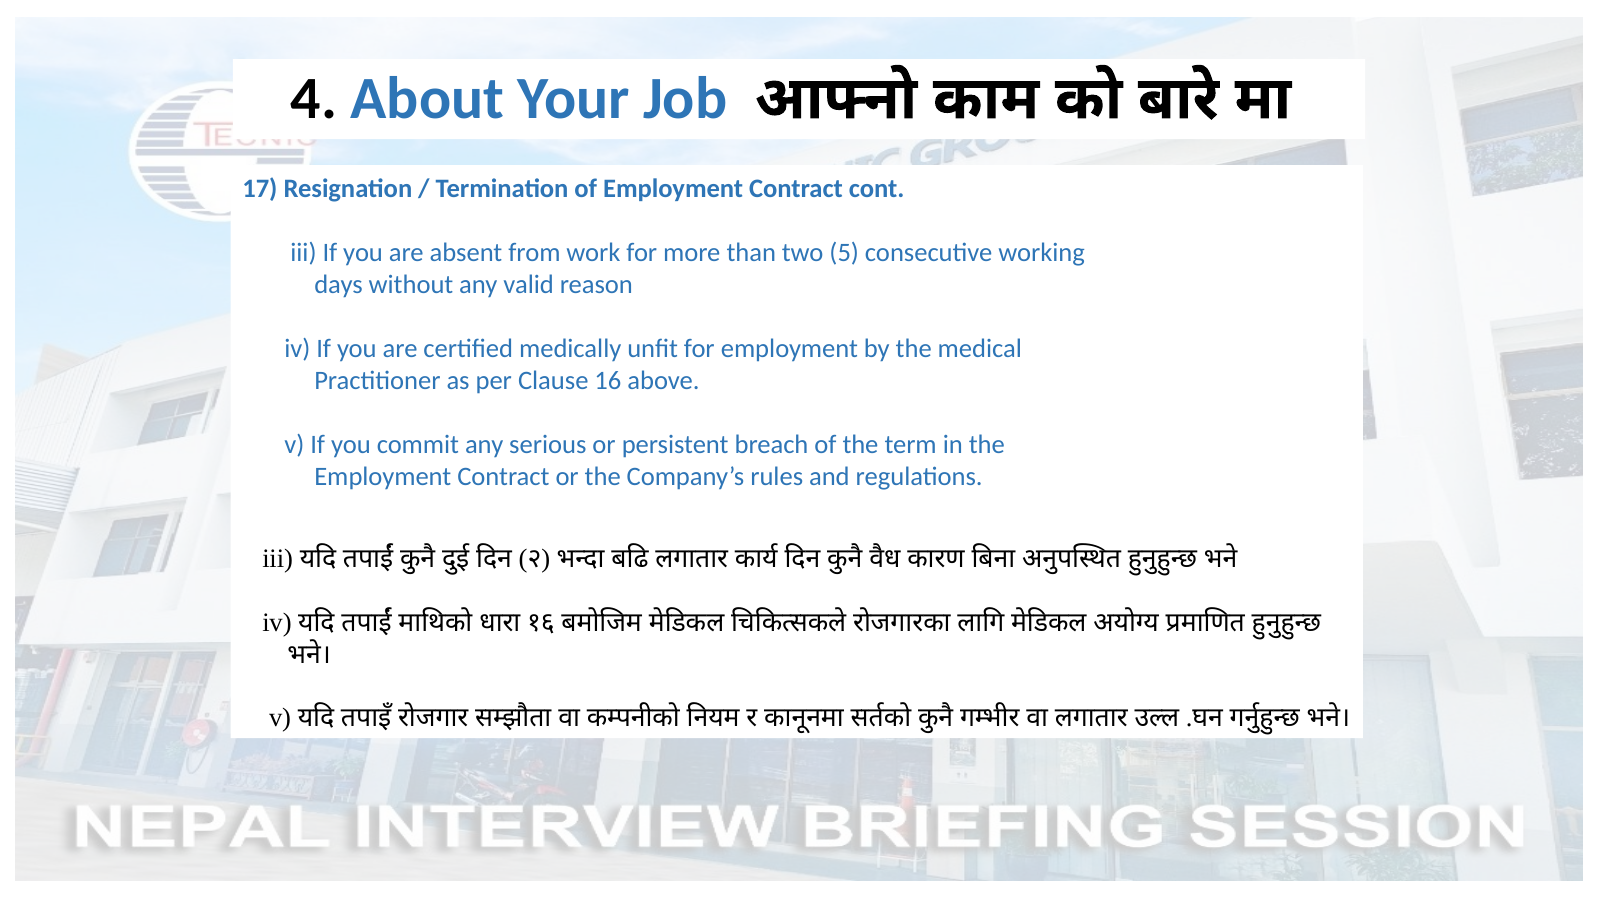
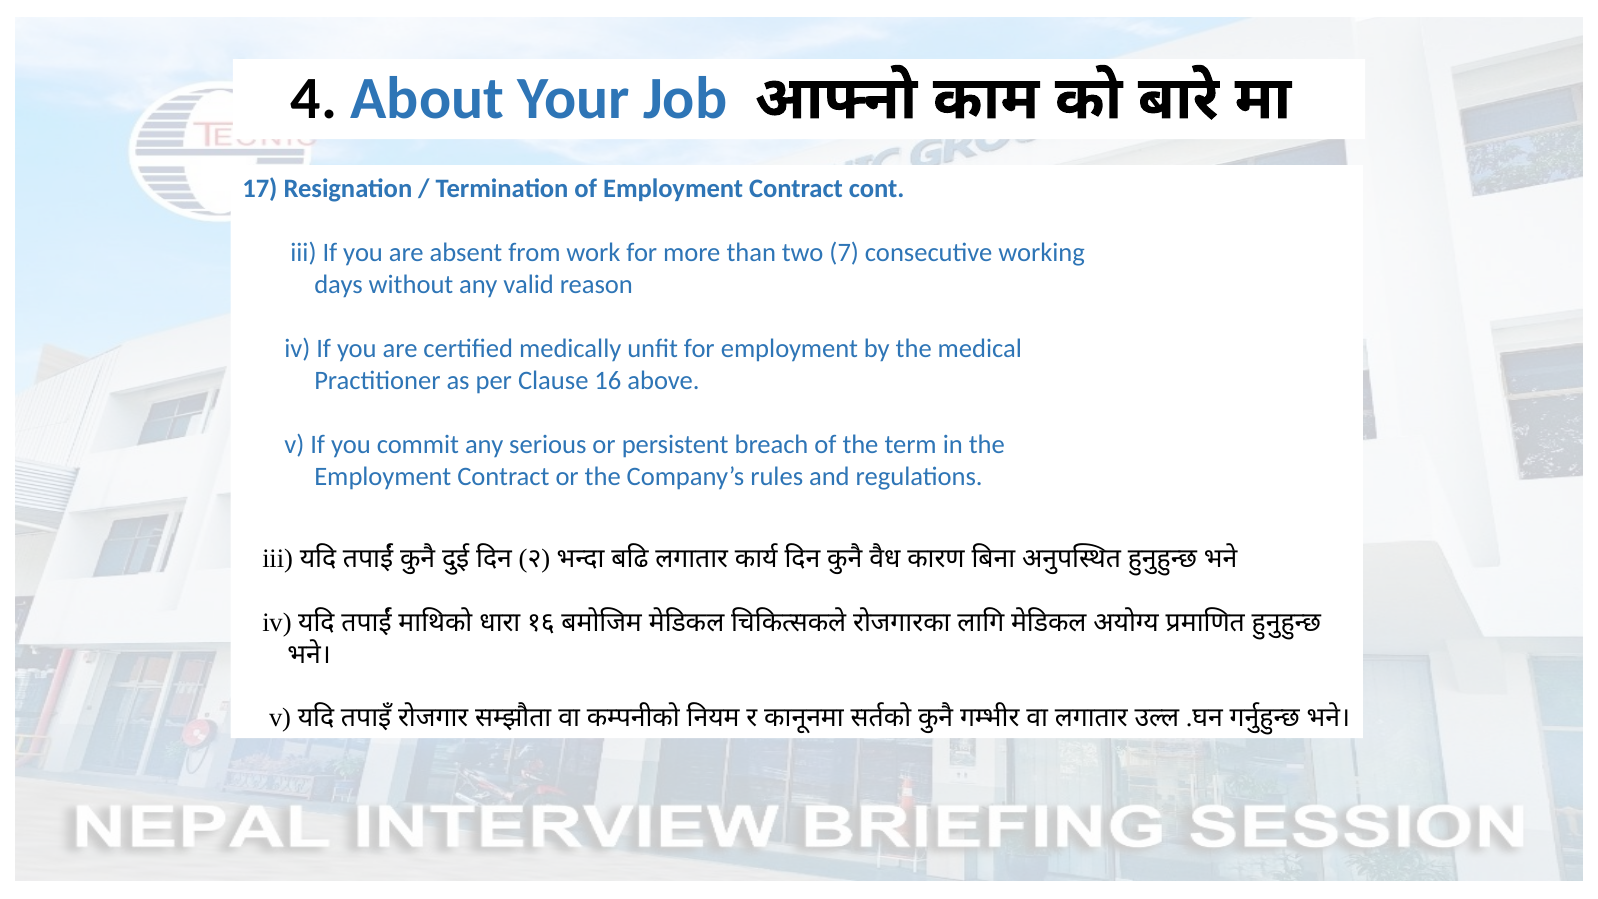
5: 5 -> 7
